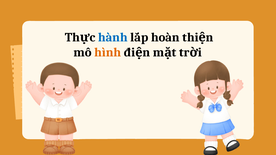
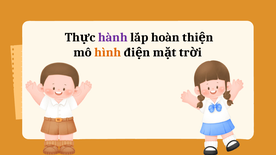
hành colour: blue -> purple
